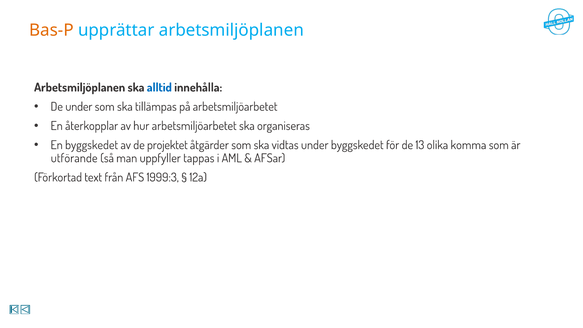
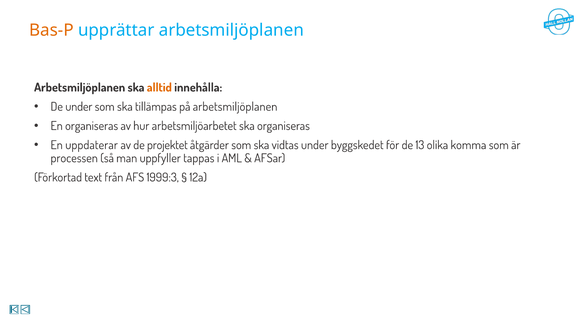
alltid colour: blue -> orange
på arbetsmiljöarbetet: arbetsmiljöarbetet -> arbetsmiljöplanen
En återkopplar: återkopplar -> organiseras
En byggskedet: byggskedet -> uppdaterar
utförande: utförande -> processen
